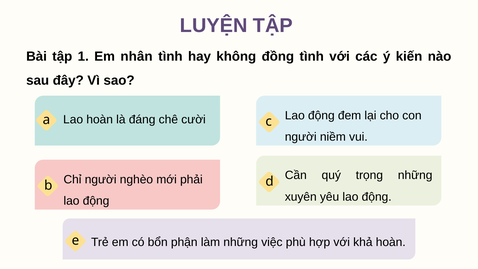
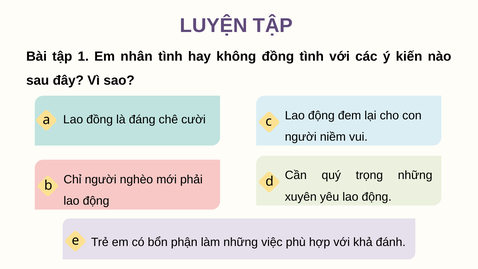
Lao hoàn: hoàn -> đồng
khả hoàn: hoàn -> đánh
